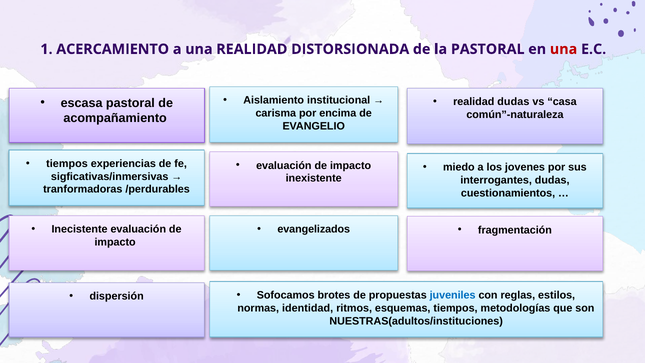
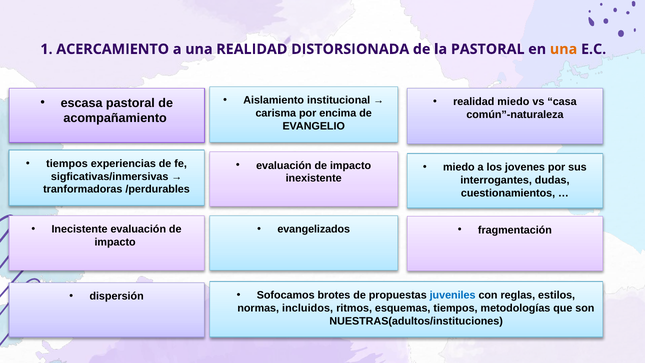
una at (564, 49) colour: red -> orange
realidad dudas: dudas -> miedo
identidad: identidad -> incluidos
